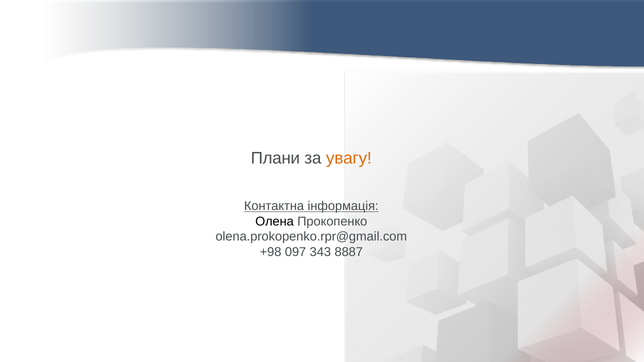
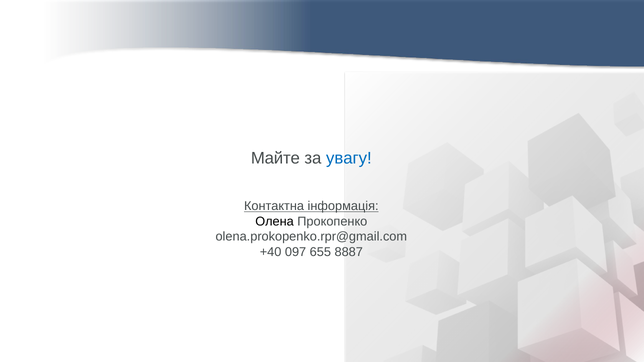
Плани: Плани -> Майте
увагу colour: orange -> blue
+98: +98 -> +40
343: 343 -> 655
